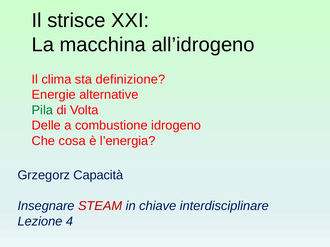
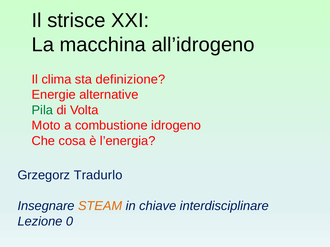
Delle: Delle -> Moto
Capacità: Capacità -> Tradurlo
STEAM colour: red -> orange
4: 4 -> 0
